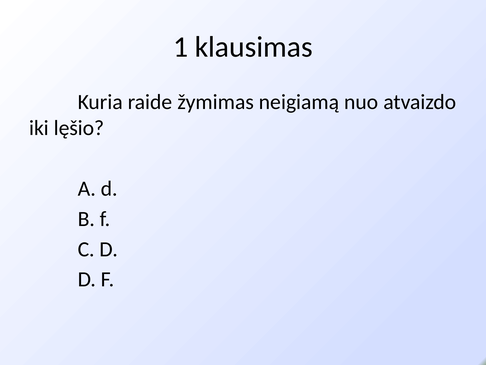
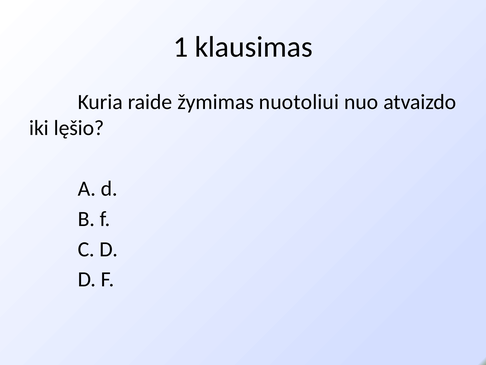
neigiamą: neigiamą -> nuotoliui
